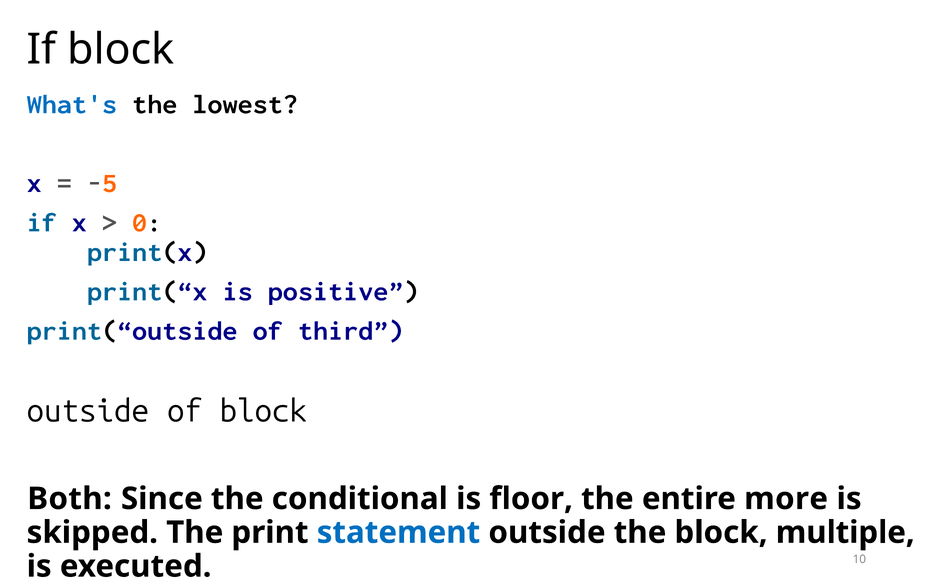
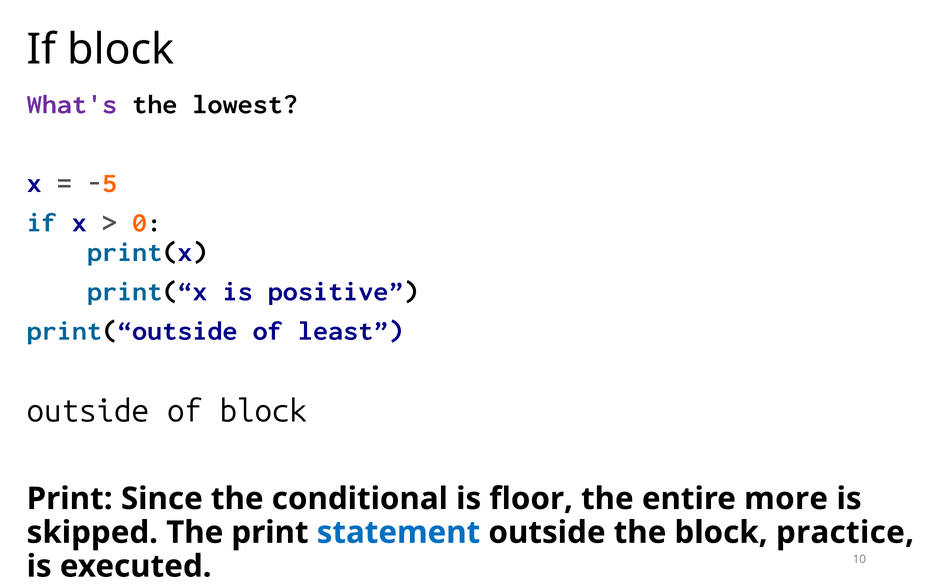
What's colour: blue -> purple
third: third -> least
Both at (70, 499): Both -> Print
multiple: multiple -> practice
